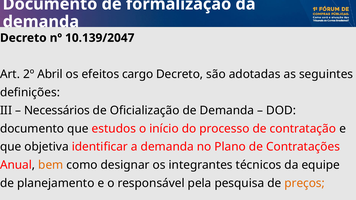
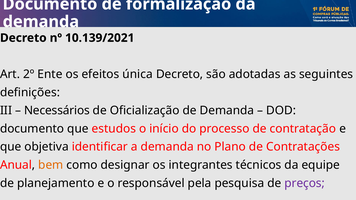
10.139/2047: 10.139/2047 -> 10.139/2021
Abril: Abril -> Ente
cargo: cargo -> única
preços colour: orange -> purple
